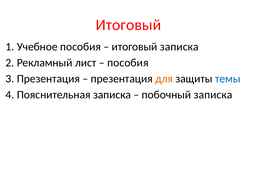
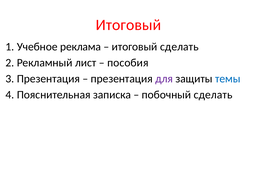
Учебное пособия: пособия -> реклама
итоговый записка: записка -> сделать
для colour: orange -> purple
побочный записка: записка -> сделать
